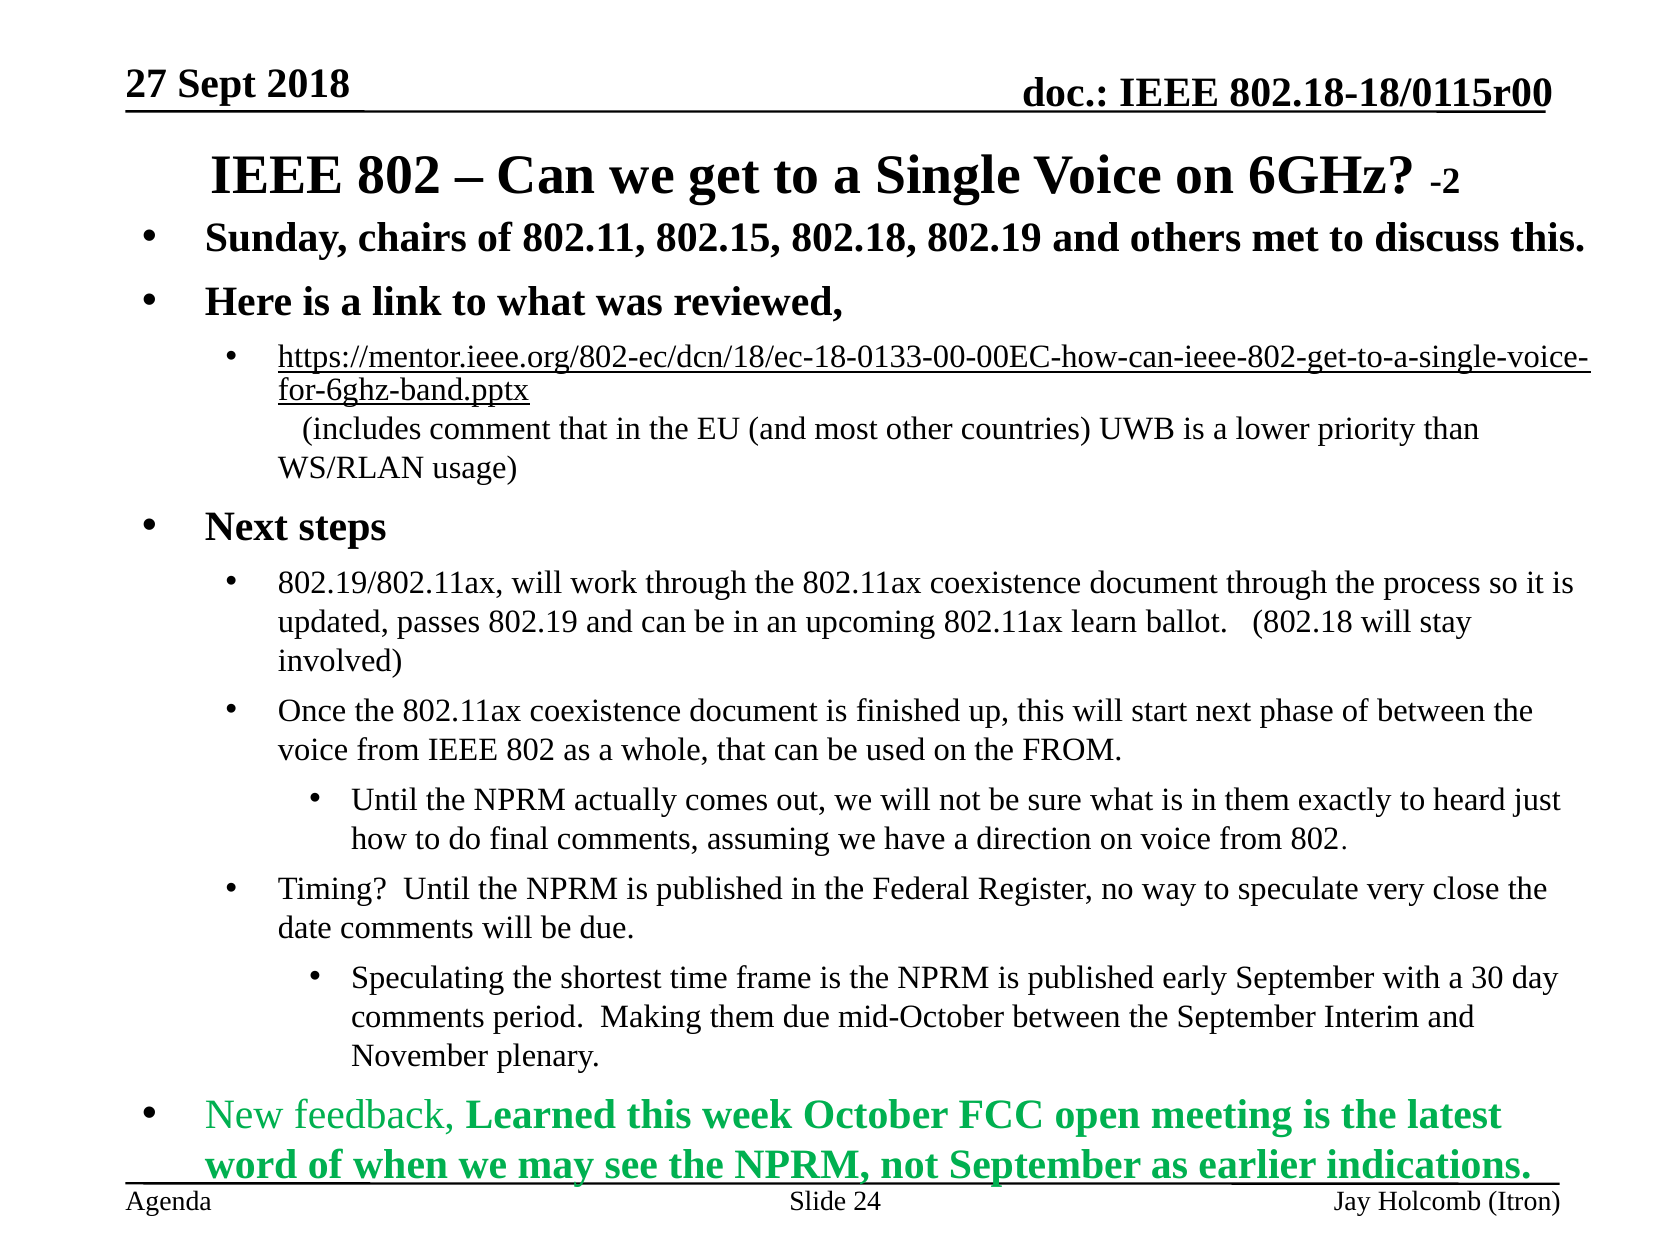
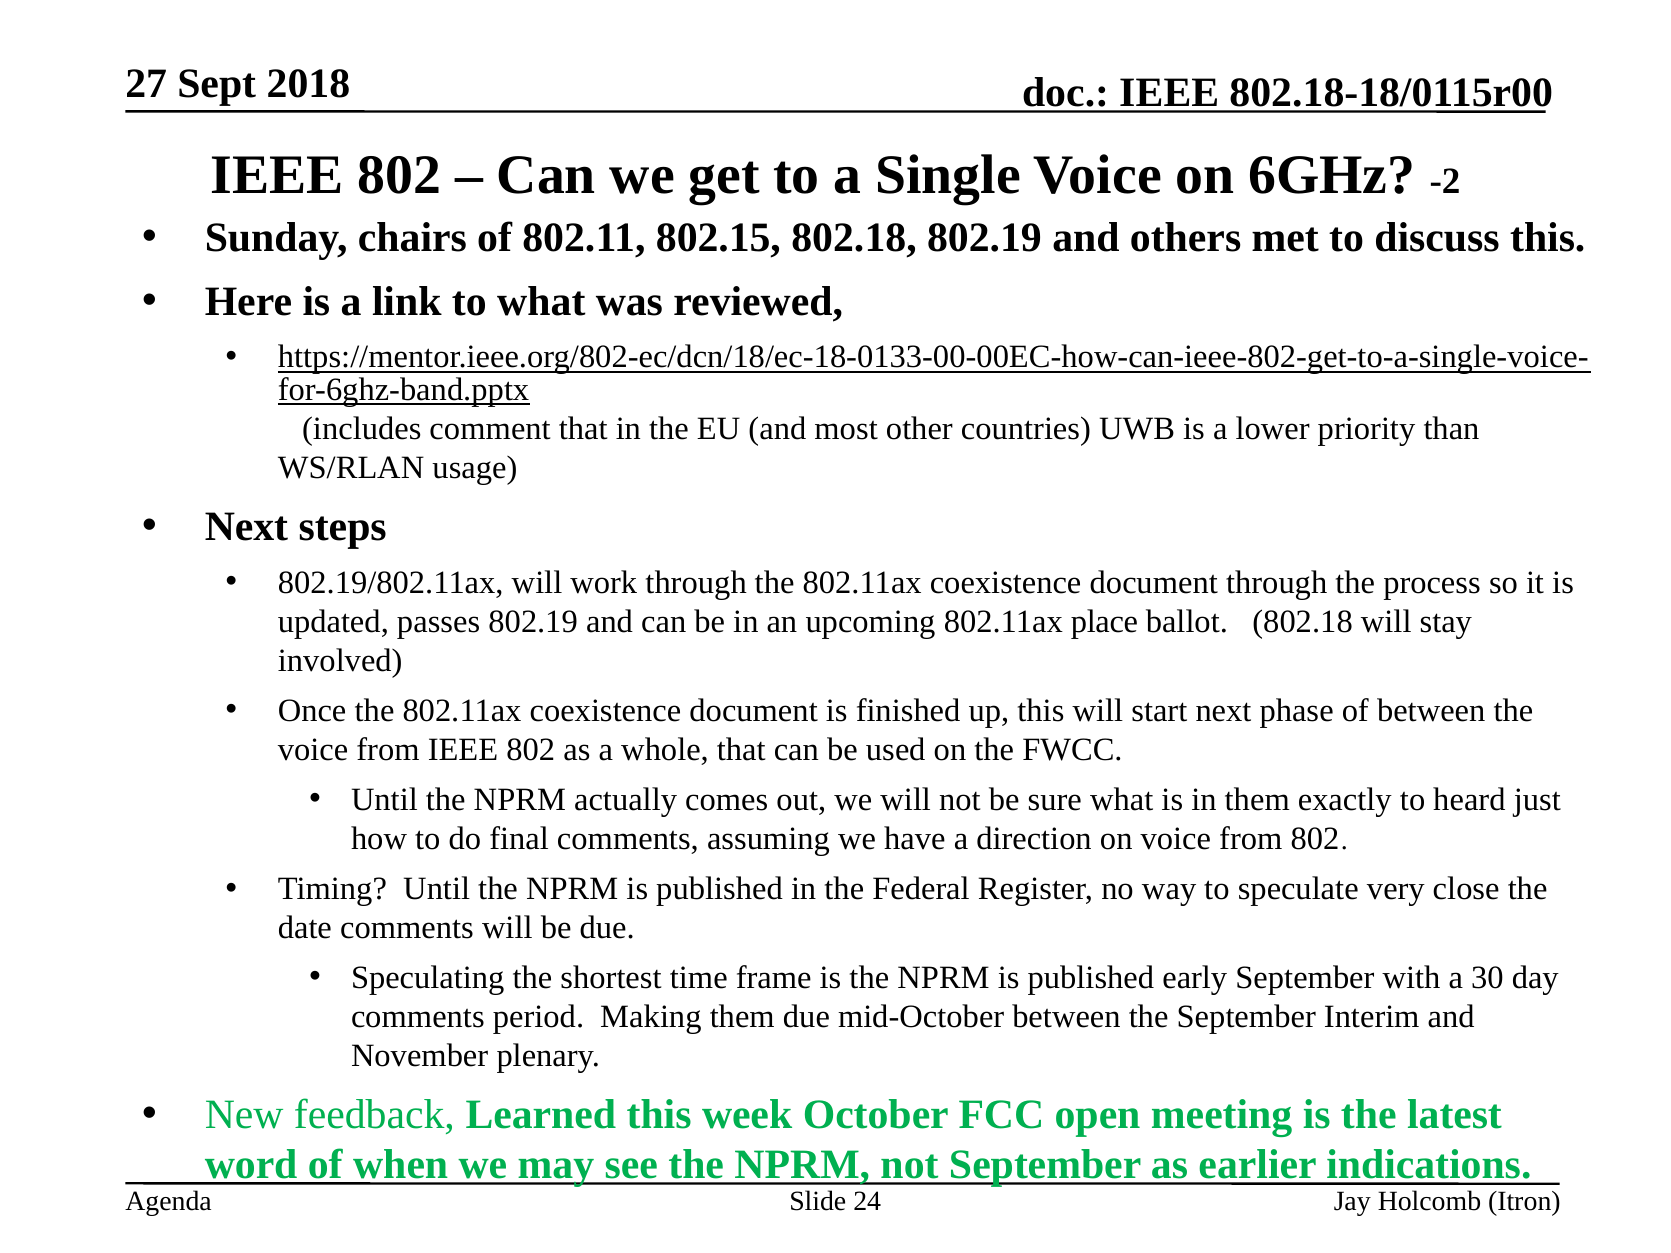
learn: learn -> place
the FROM: FROM -> FWCC
